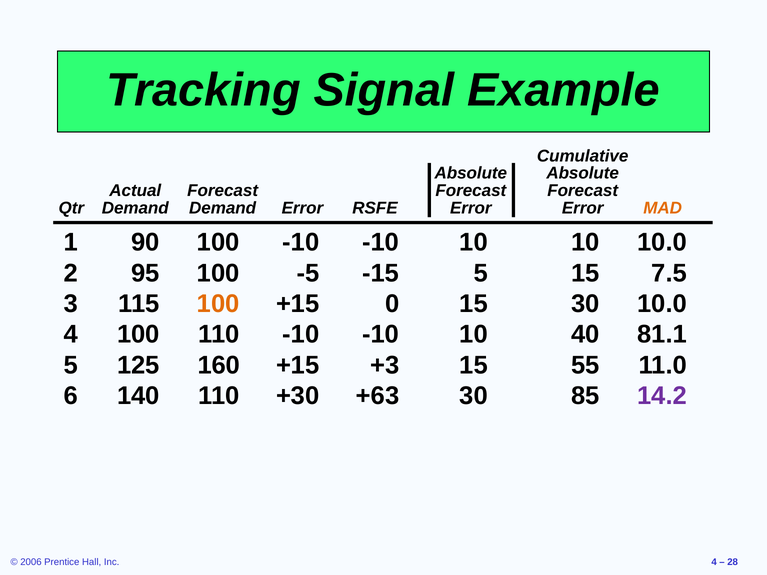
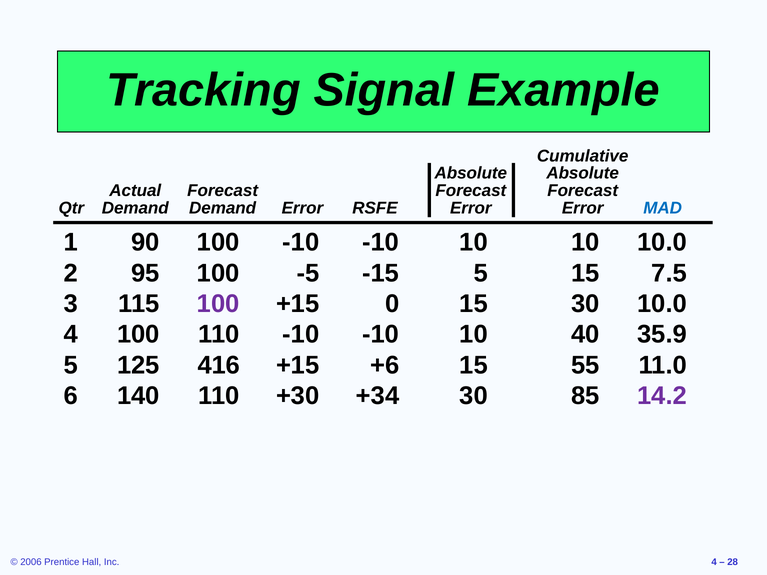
MAD colour: orange -> blue
100 at (218, 304) colour: orange -> purple
81.1: 81.1 -> 35.9
160: 160 -> 416
+3: +3 -> +6
+63: +63 -> +34
